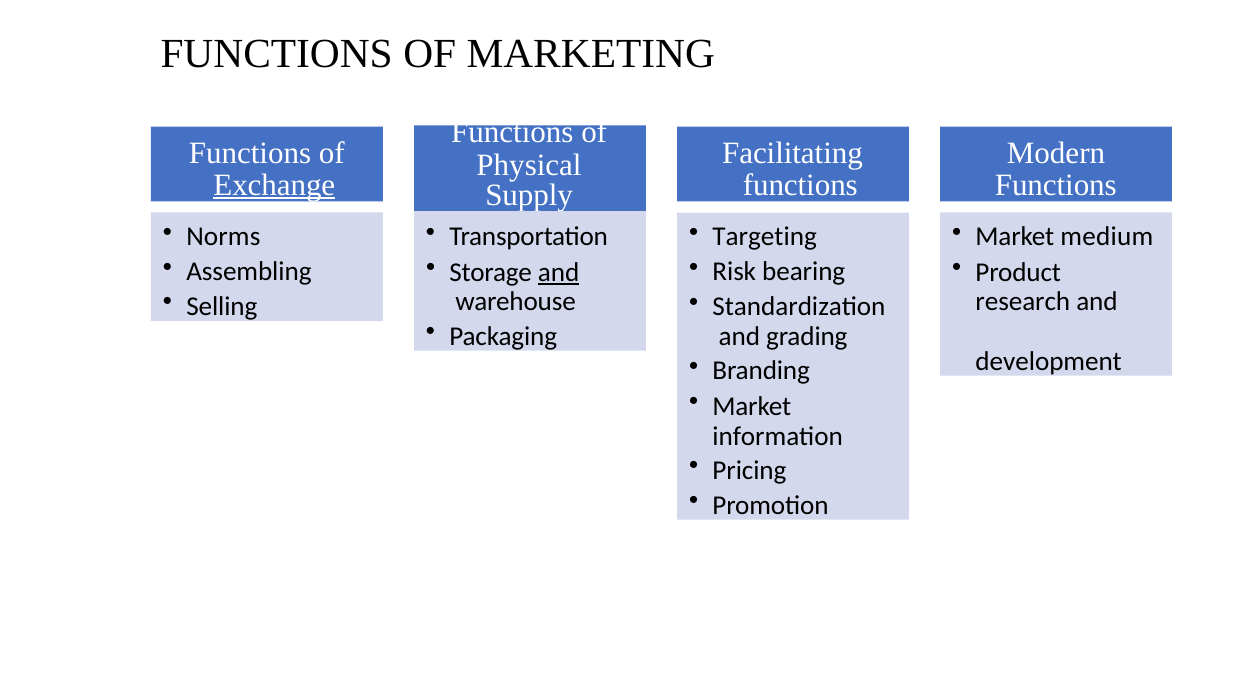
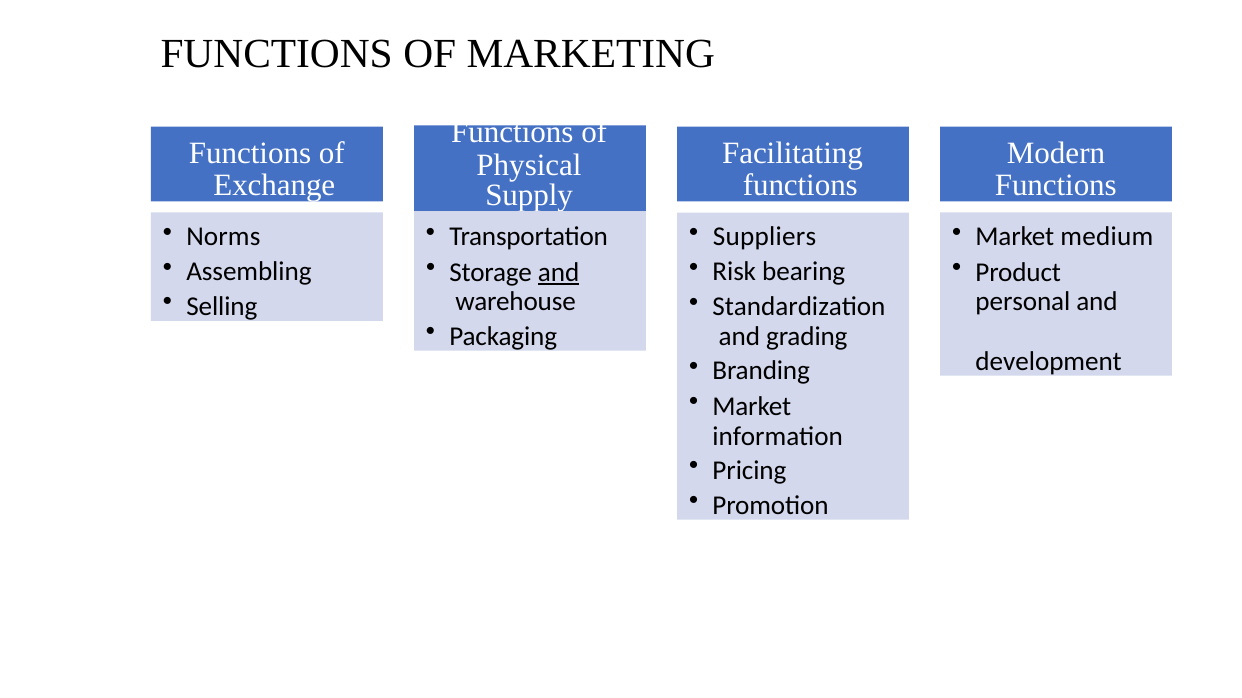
Exchange underline: present -> none
Targeting: Targeting -> Suppliers
research: research -> personal
